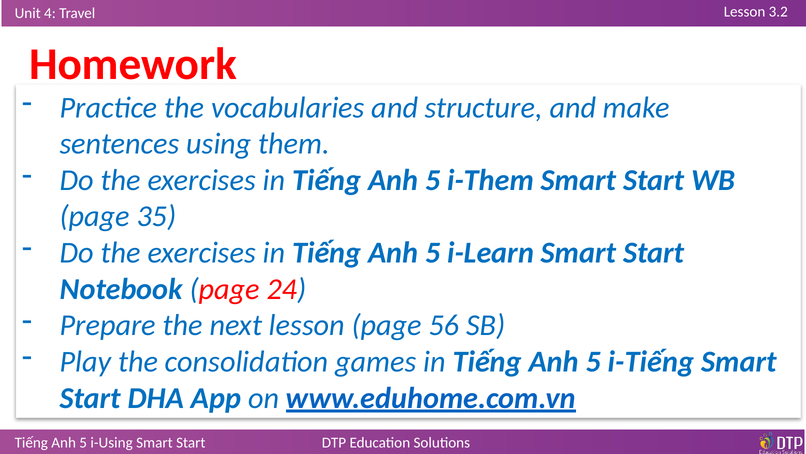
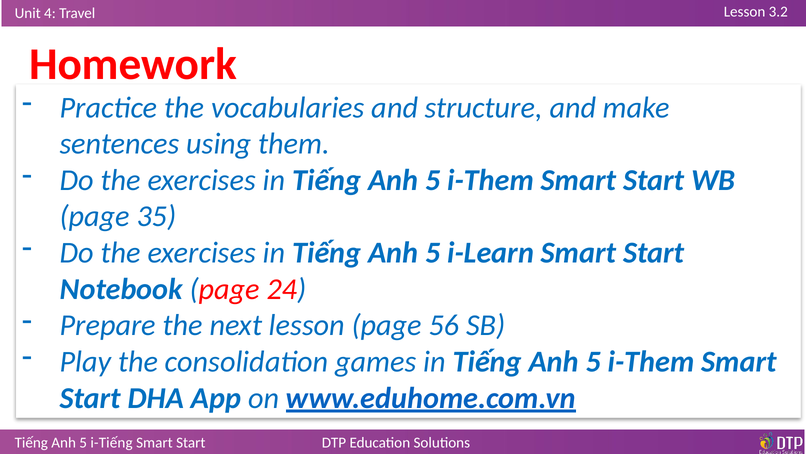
i-Tiếng at (651, 361): i-Tiếng -> i-Them
i-Using: i-Using -> i-Tiếng
